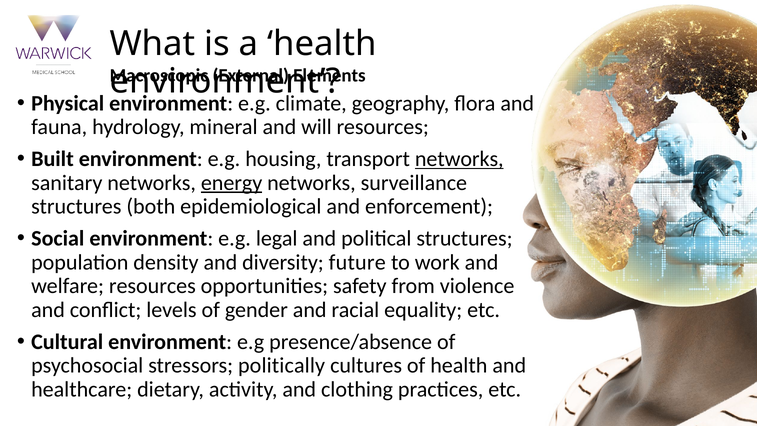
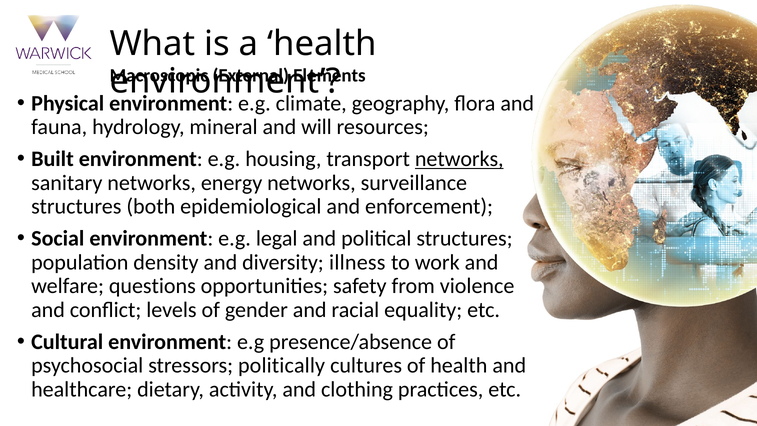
energy underline: present -> none
future: future -> illness
welfare resources: resources -> questions
